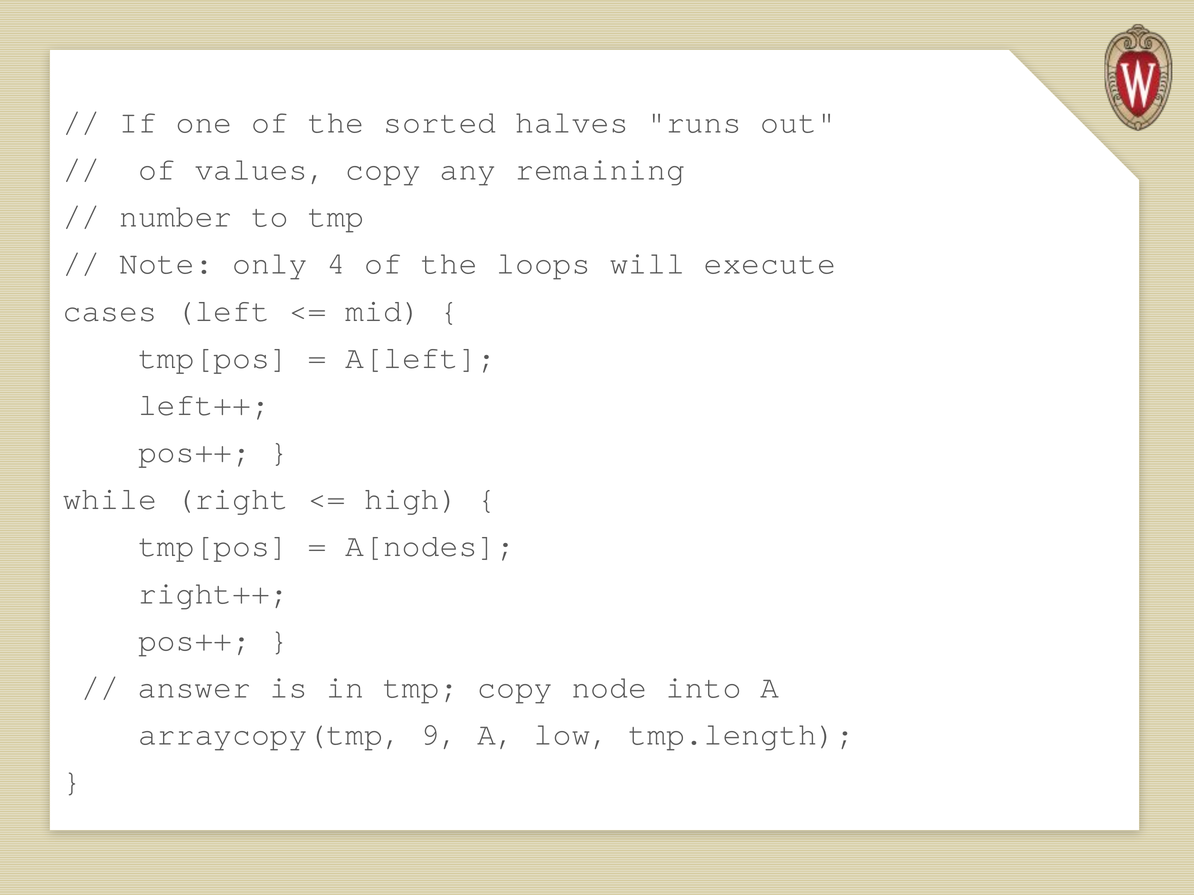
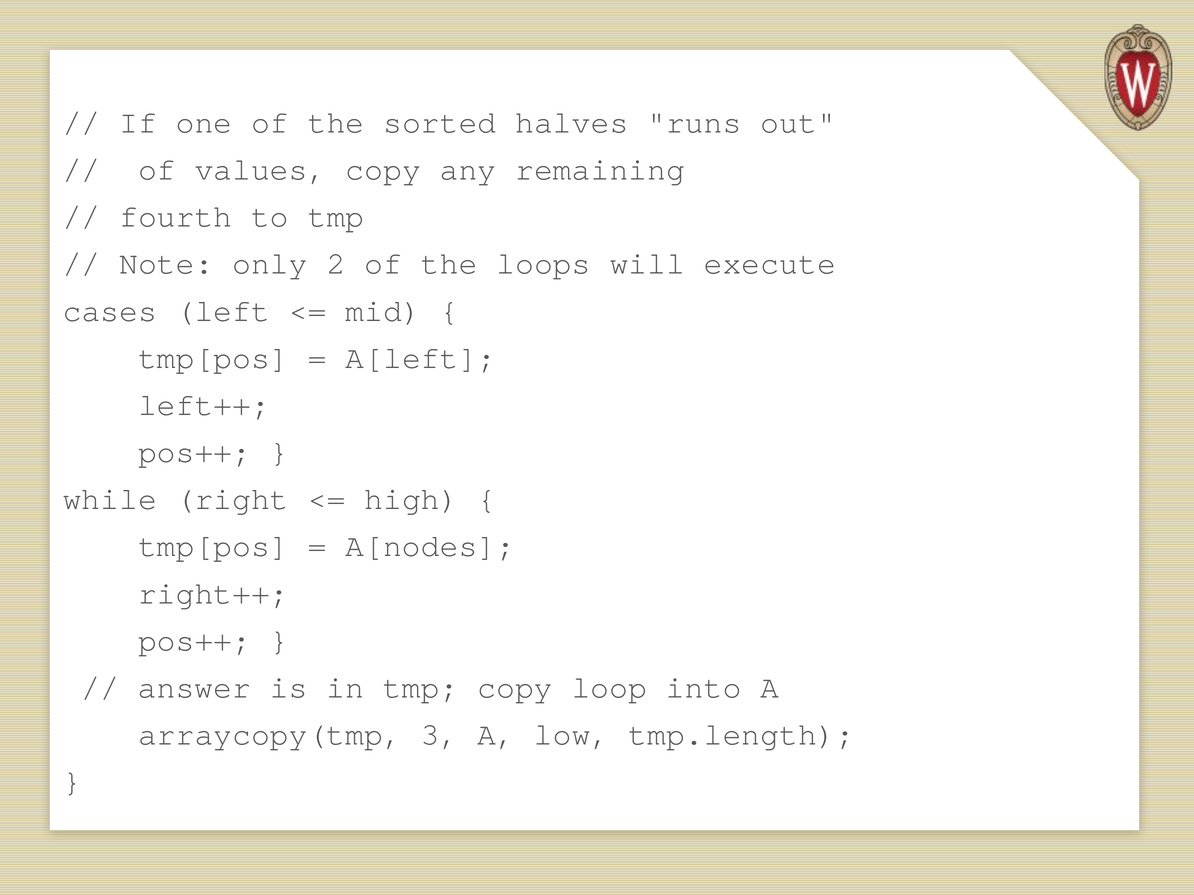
number: number -> fourth
4: 4 -> 2
node: node -> loop
9: 9 -> 3
